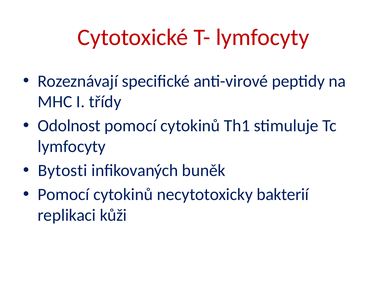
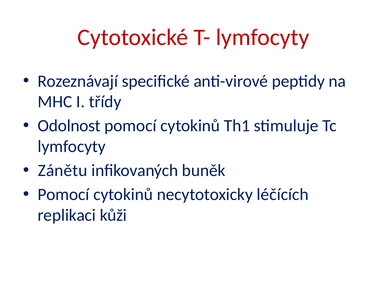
Bytosti: Bytosti -> Zánětu
bakterií: bakterií -> léčících
